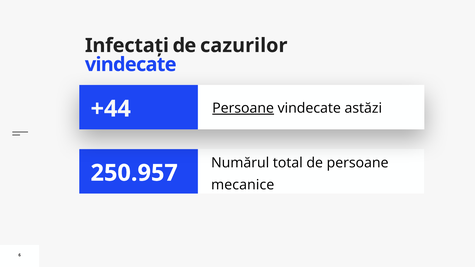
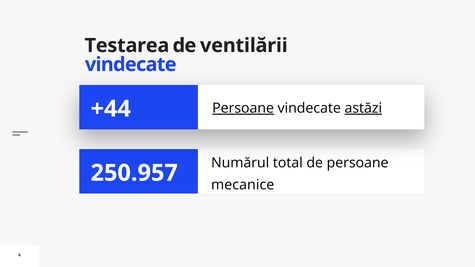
Infectați: Infectați -> Testarea
cazurilor: cazurilor -> ventilării
astăzi underline: none -> present
